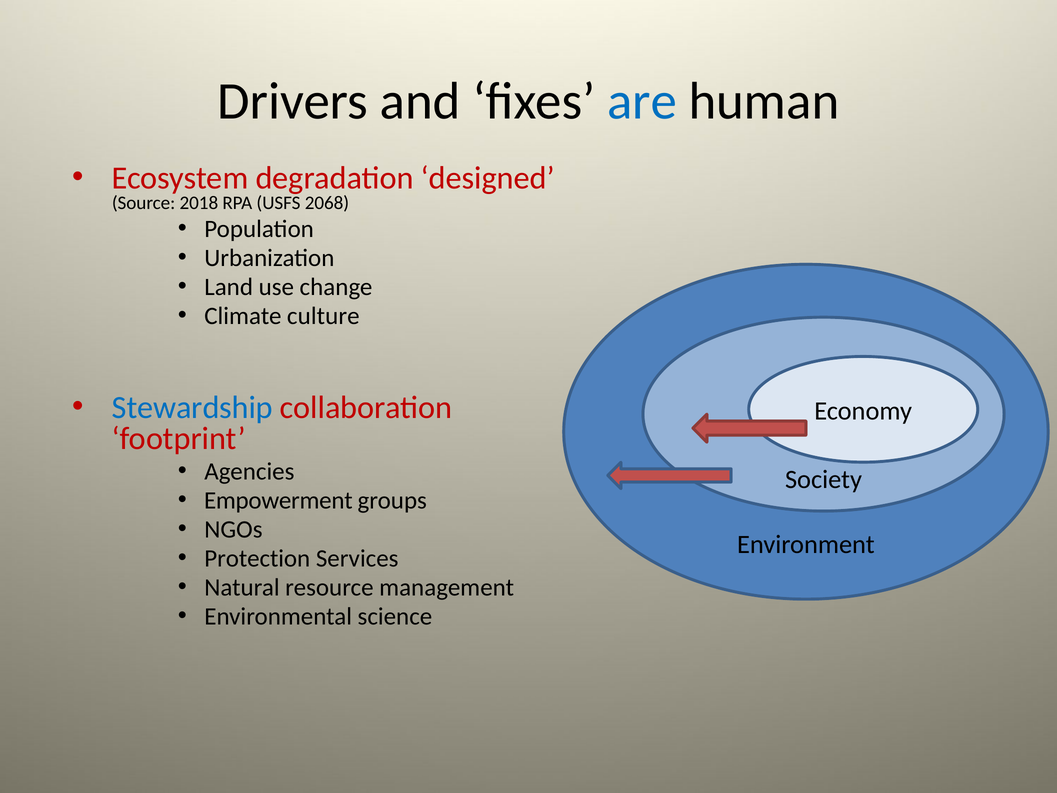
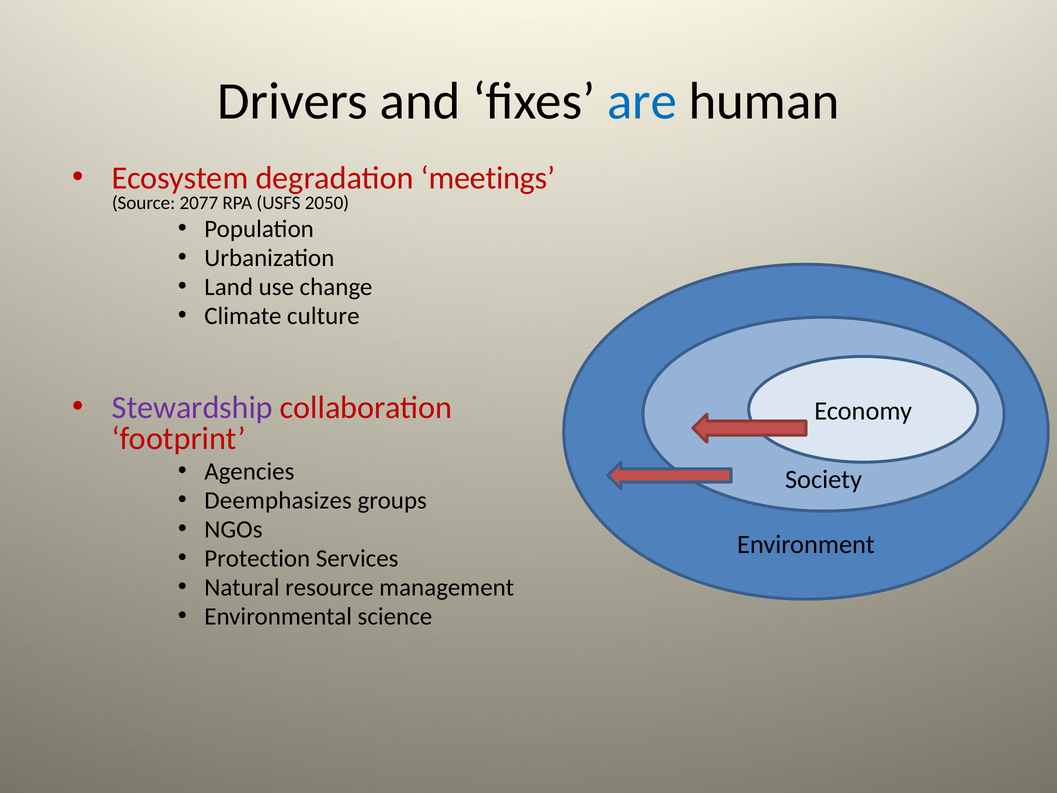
designed: designed -> meetings
2018: 2018 -> 2077
2068: 2068 -> 2050
Stewardship colour: blue -> purple
Empowerment: Empowerment -> Deemphasizes
